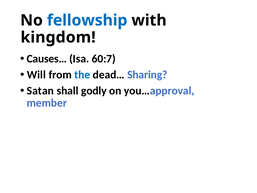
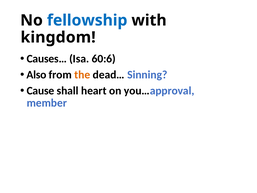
60:7: 60:7 -> 60:6
Will: Will -> Also
the colour: blue -> orange
Sharing: Sharing -> Sinning
Satan: Satan -> Cause
godly: godly -> heart
